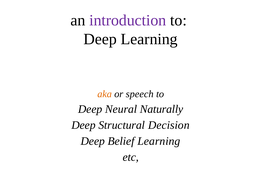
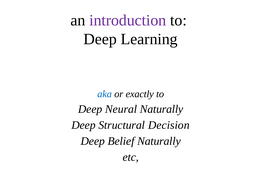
aka colour: orange -> blue
speech: speech -> exactly
Belief Learning: Learning -> Naturally
